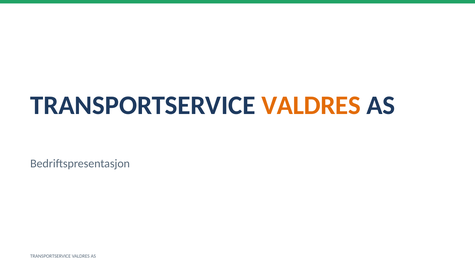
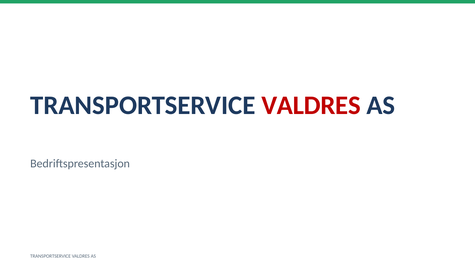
VALDRES at (311, 105) colour: orange -> red
